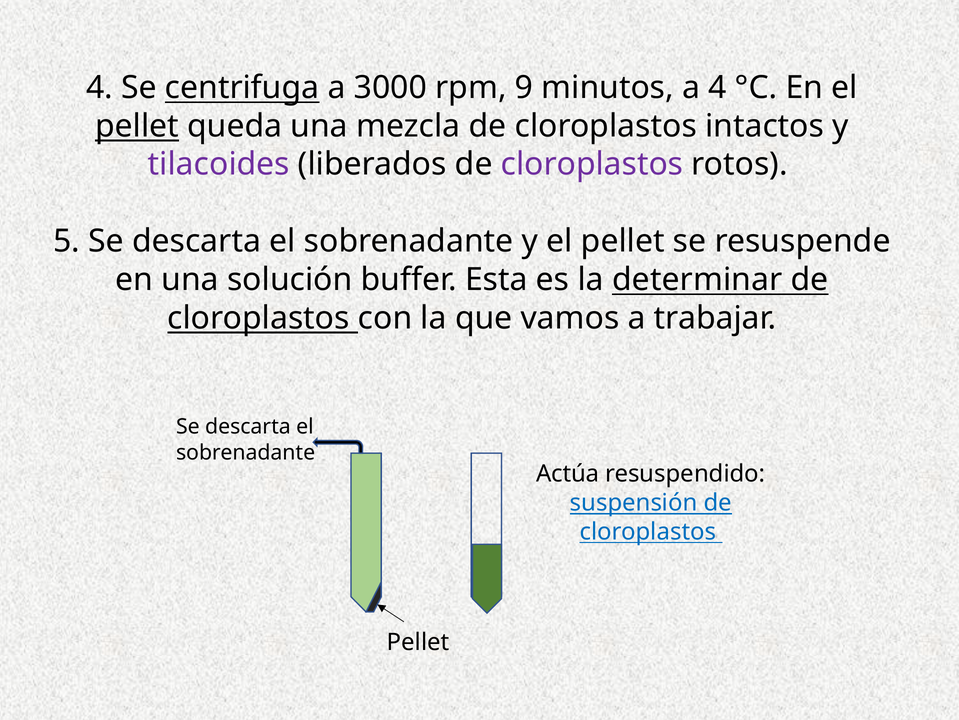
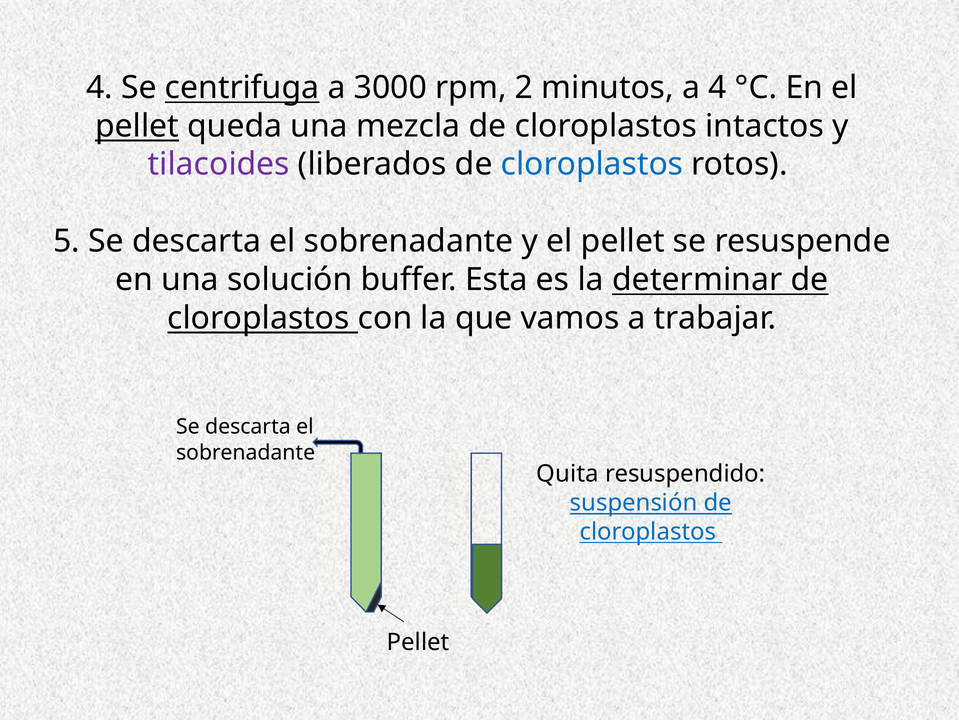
9: 9 -> 2
cloroplastos at (592, 164) colour: purple -> blue
Actúa: Actúa -> Quita
